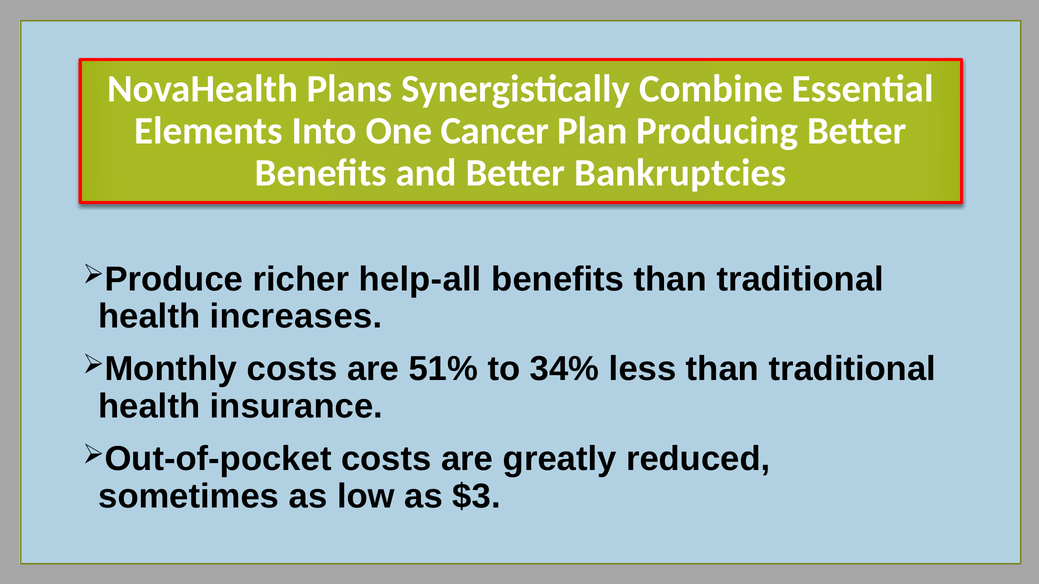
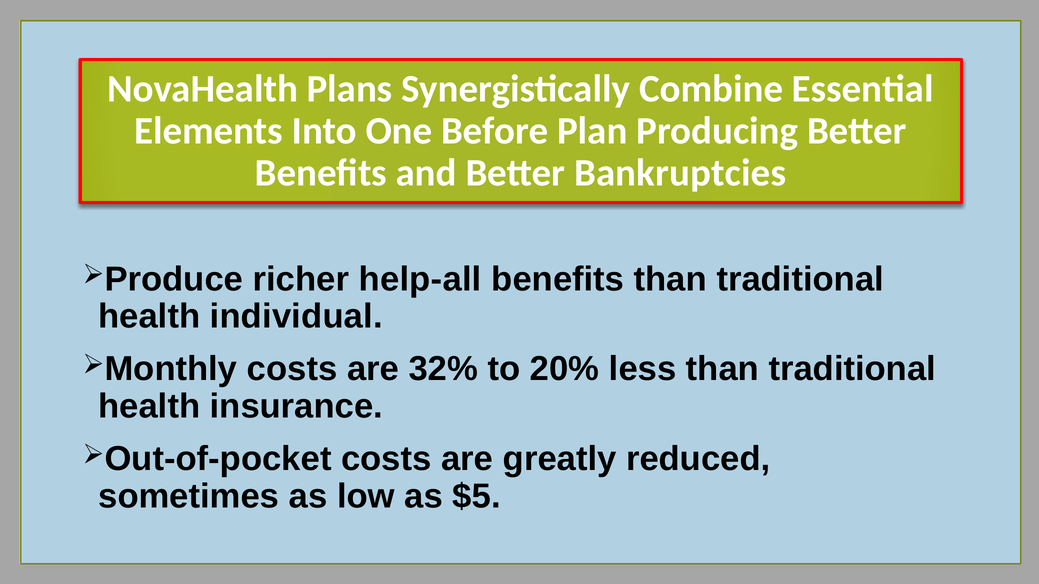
Cancer: Cancer -> Before
increases: increases -> individual
51%: 51% -> 32%
34%: 34% -> 20%
$3: $3 -> $5
